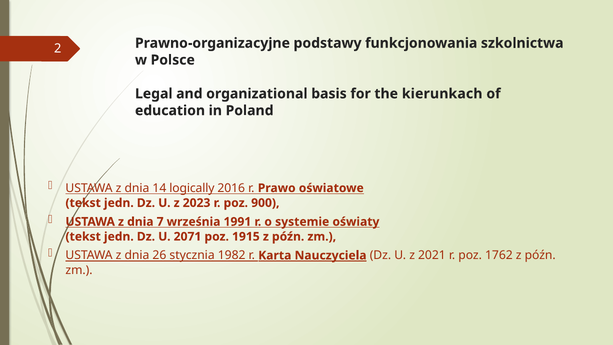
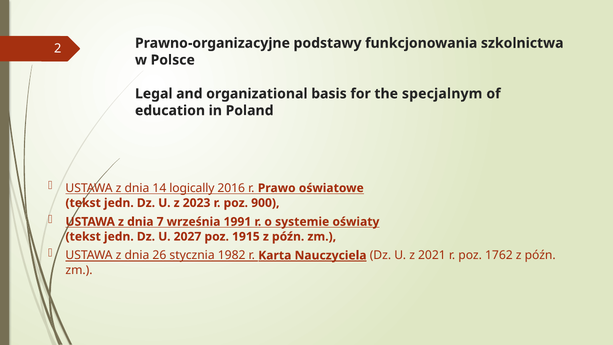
kierunkach: kierunkach -> specjalnym
2071: 2071 -> 2027
